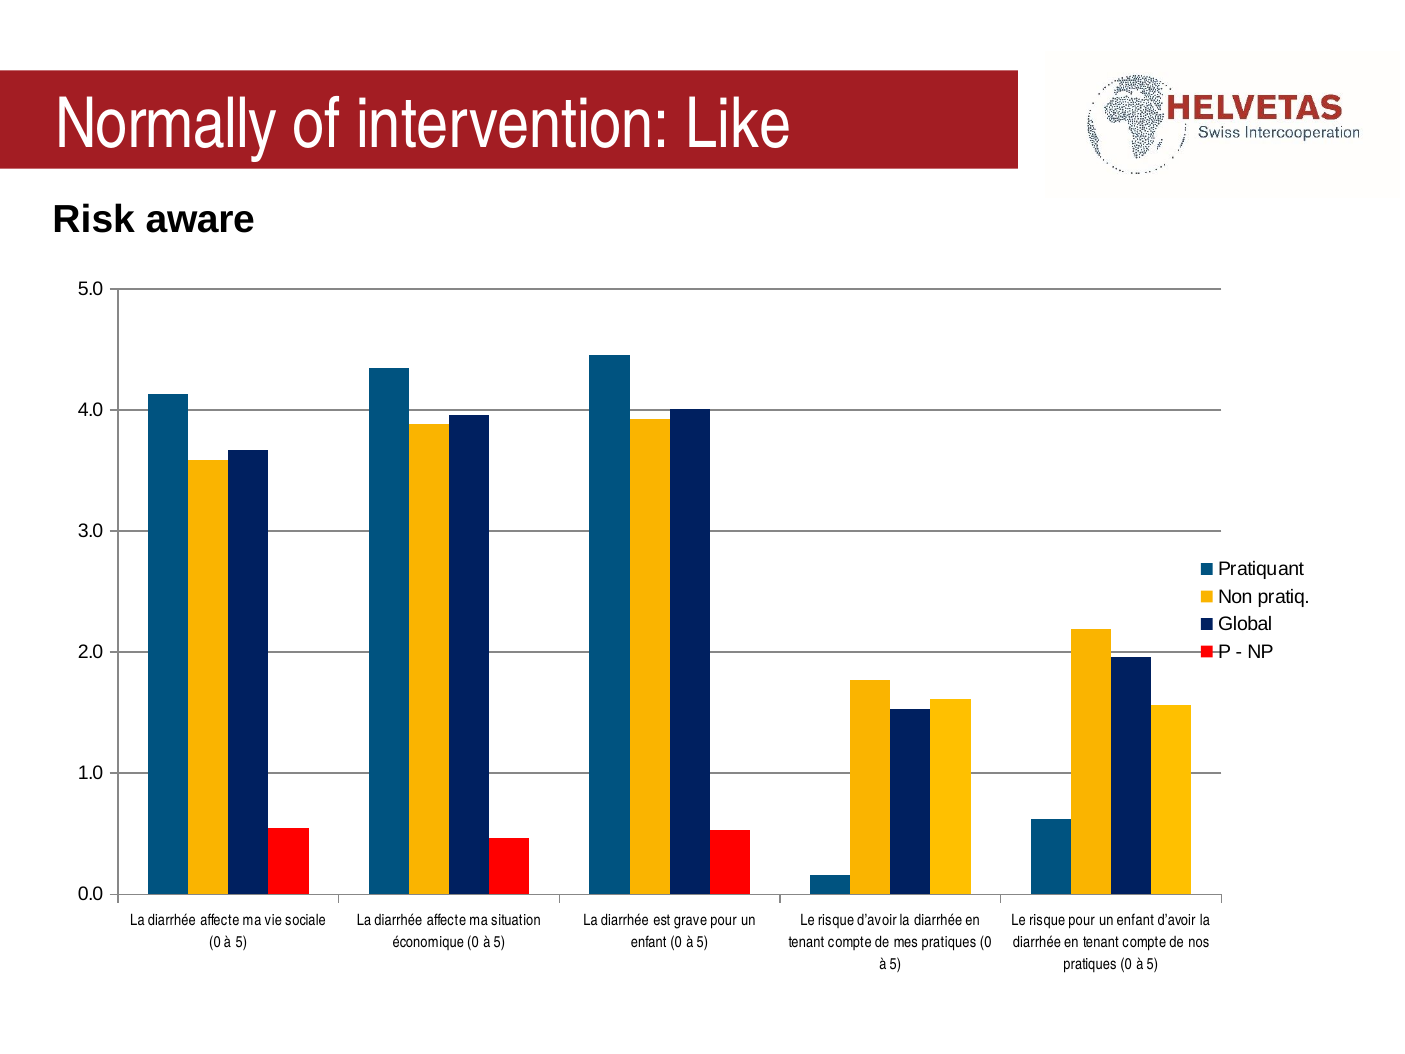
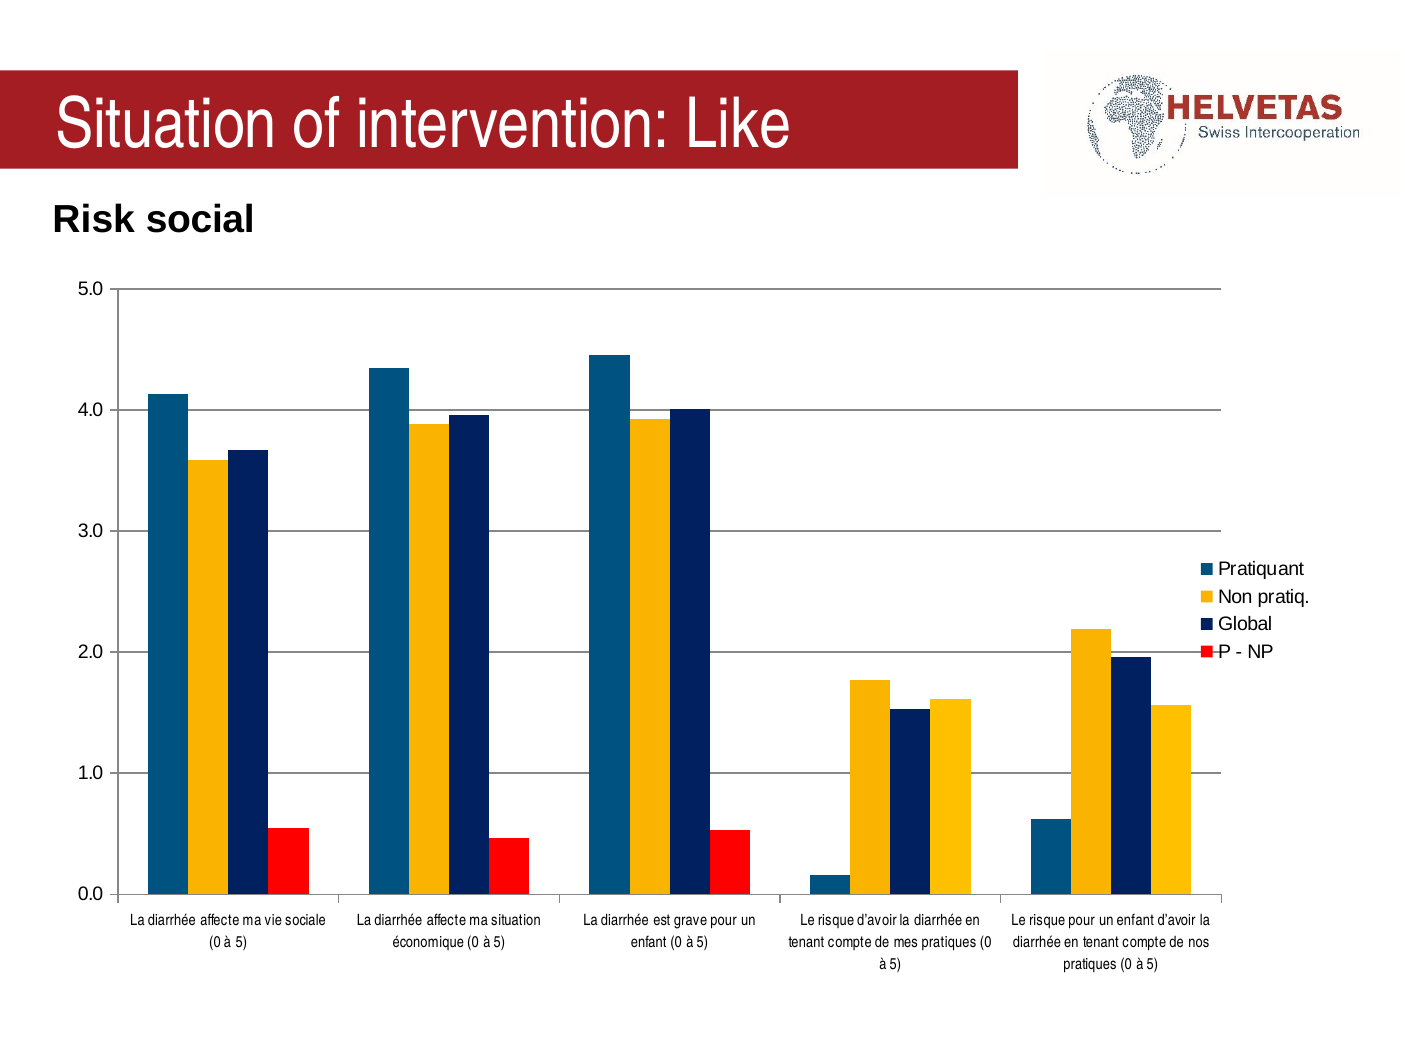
Normally at (166, 124): Normally -> Situation
aware: aware -> social
